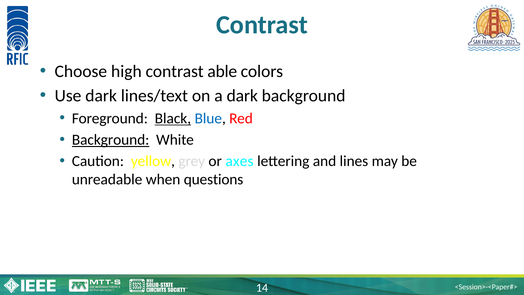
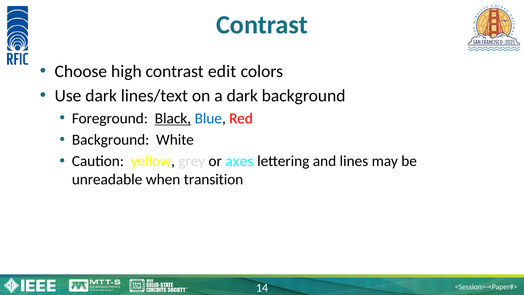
able: able -> edit
Background at (111, 140) underline: present -> none
questions: questions -> transition
